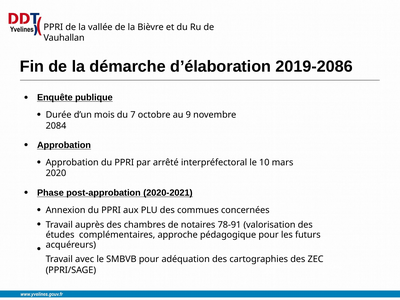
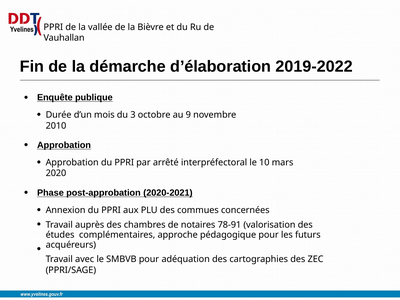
2019-2086: 2019-2086 -> 2019-2022
7: 7 -> 3
2084: 2084 -> 2010
